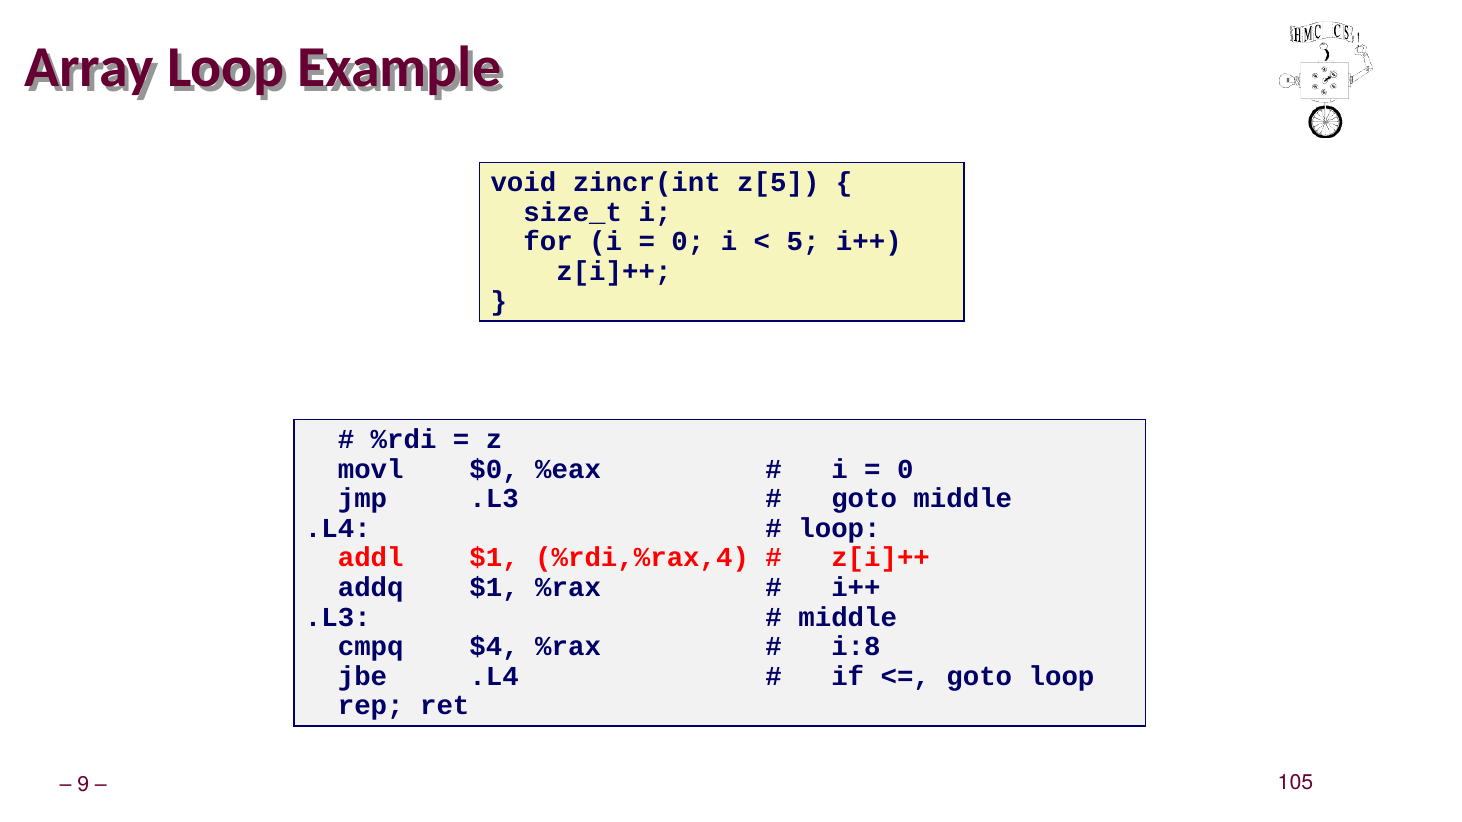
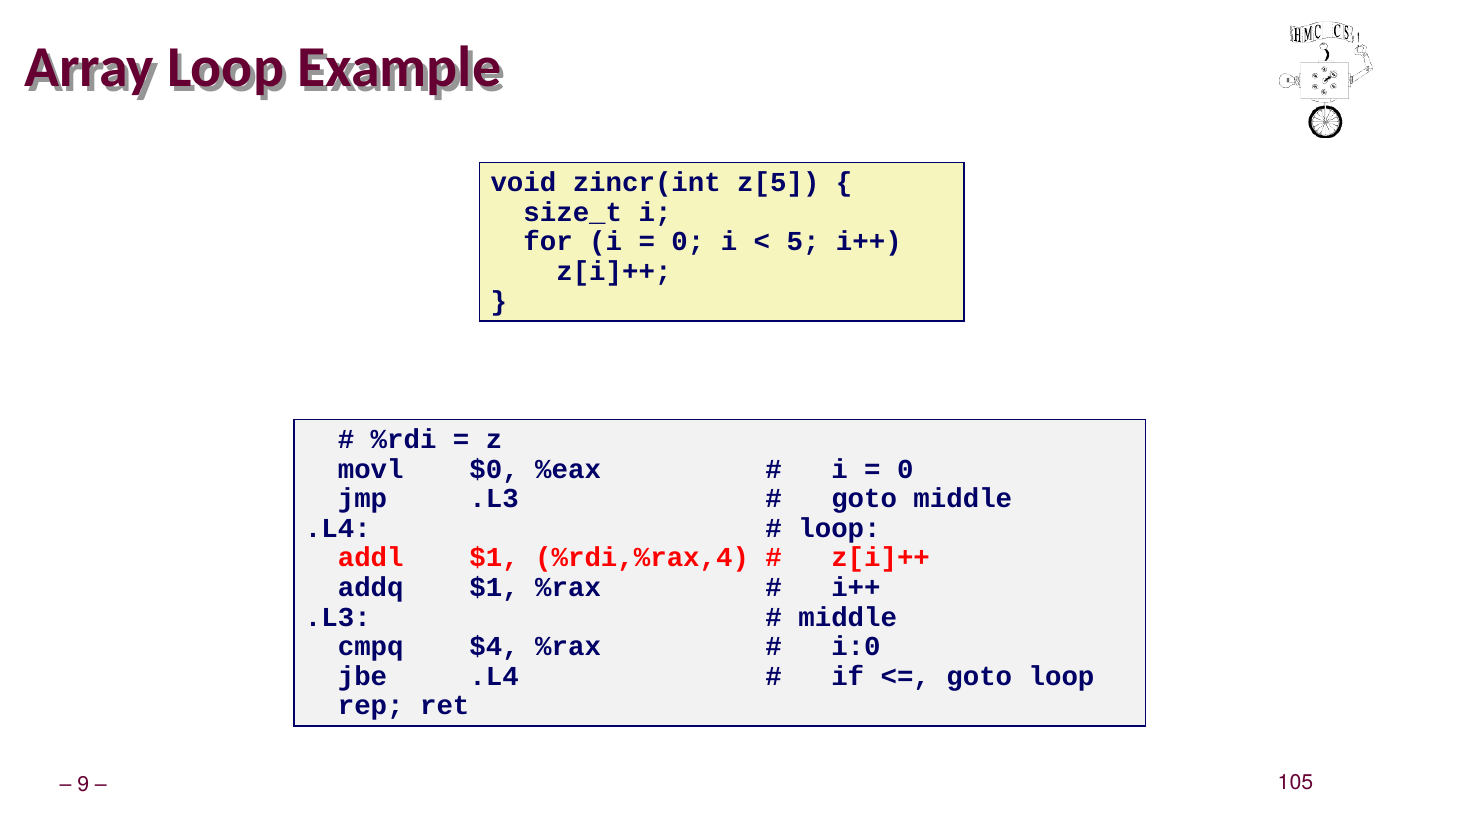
i:8: i:8 -> i:0
